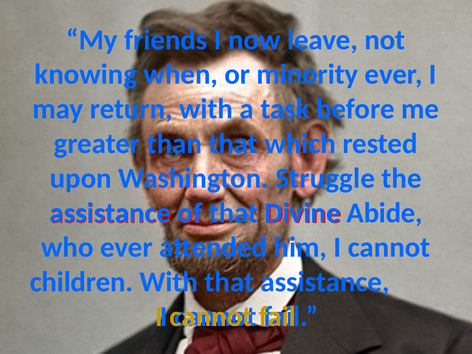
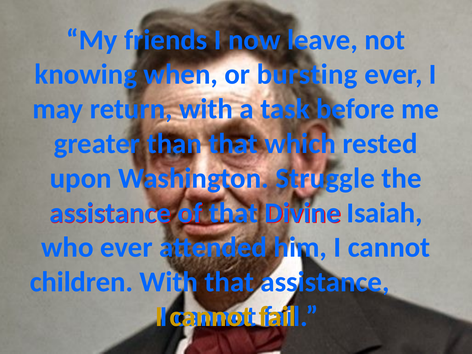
minority: minority -> bursting
Abide: Abide -> Isaiah
